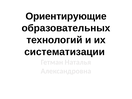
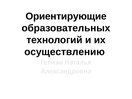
систематизации: систематизации -> осуществлению
